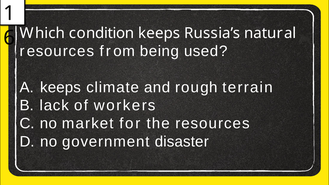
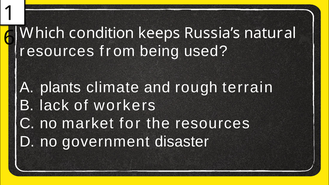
keeps at (60, 87): keeps -> plants
